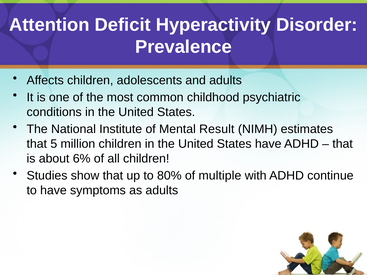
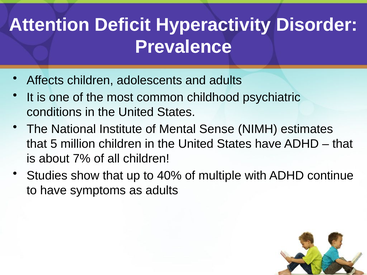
Result: Result -> Sense
6%: 6% -> 7%
80%: 80% -> 40%
